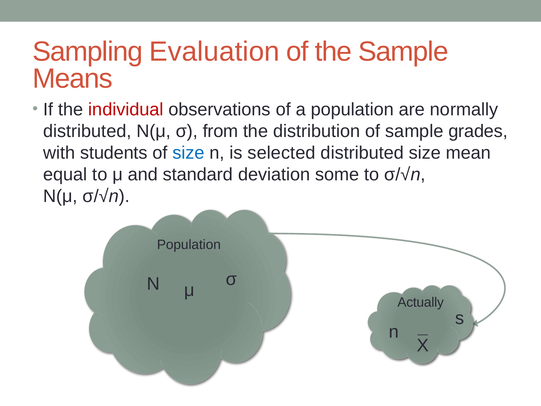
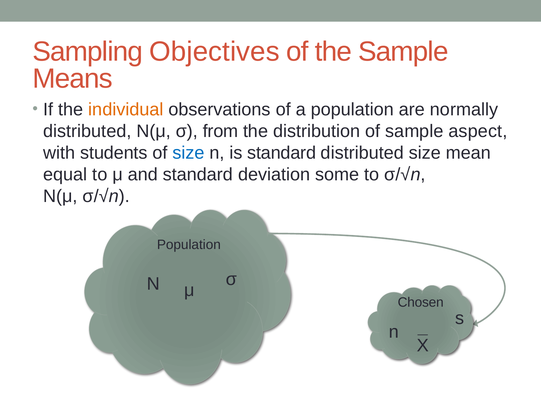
Evaluation: Evaluation -> Objectives
individual colour: red -> orange
grades: grades -> aspect
is selected: selected -> standard
Actually: Actually -> Chosen
